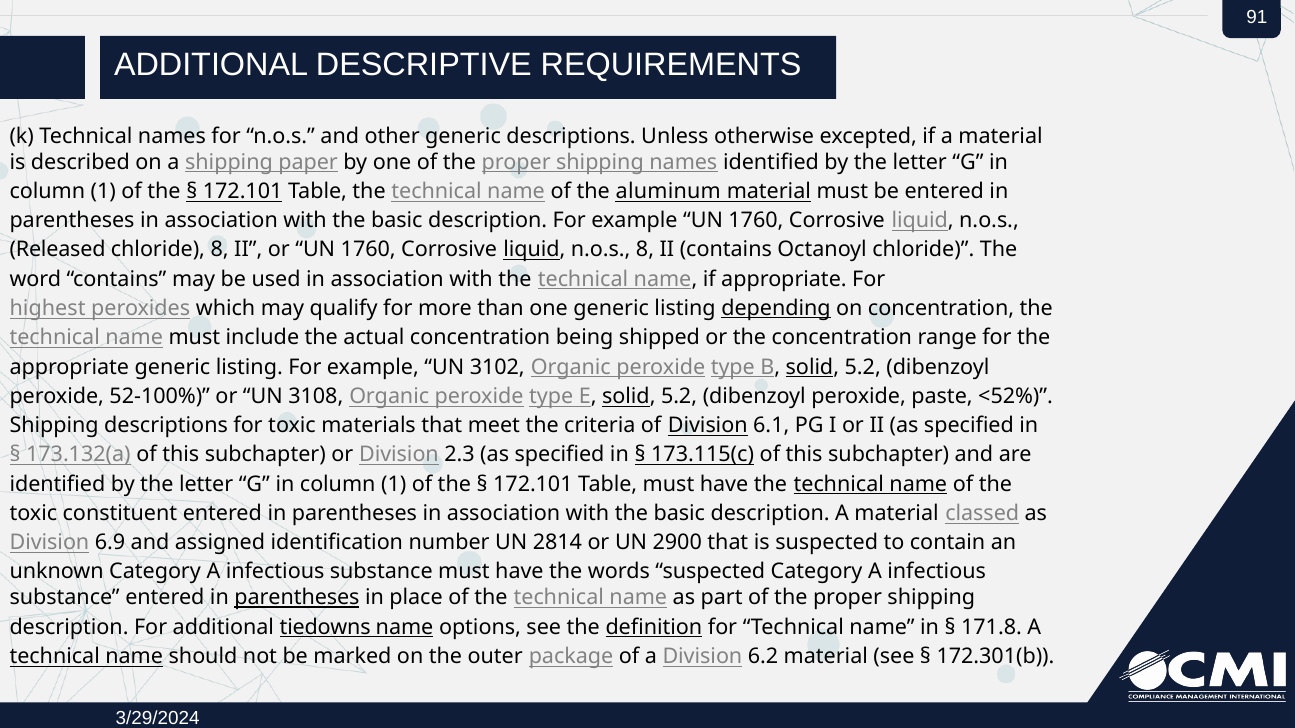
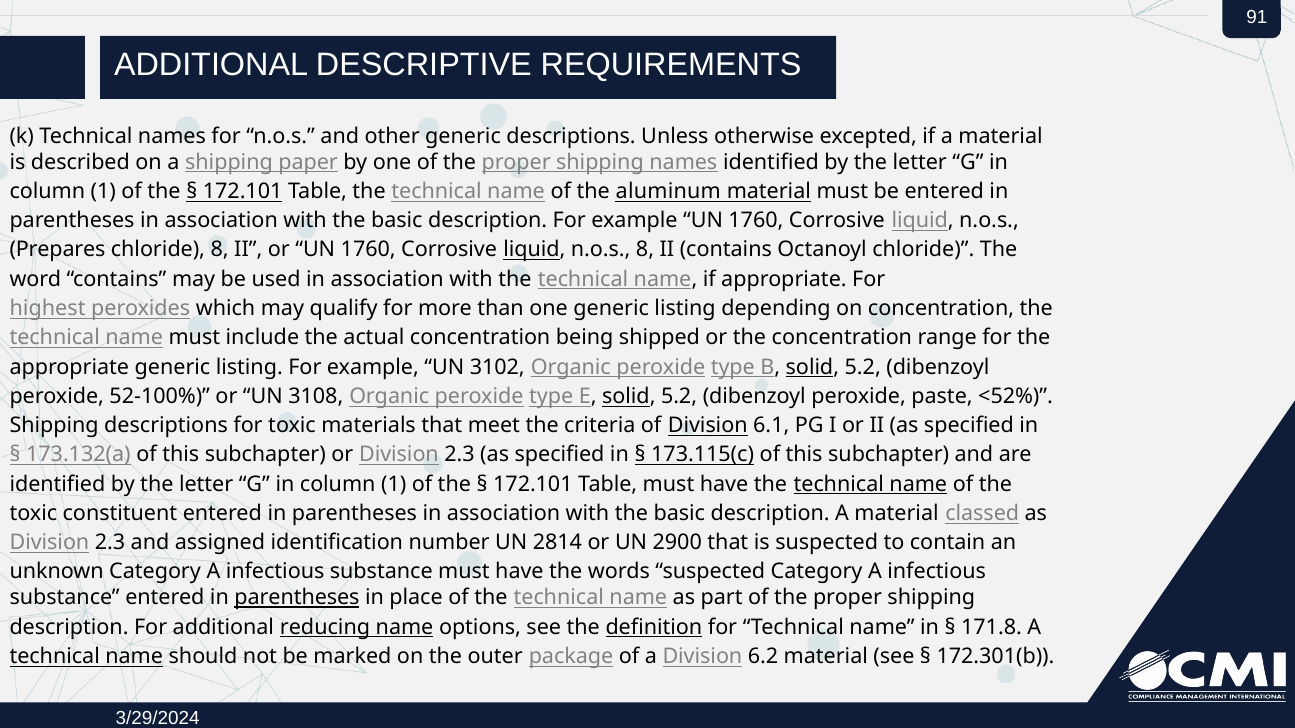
Released: Released -> Prepares
depending underline: present -> none
6.9 at (110, 543): 6.9 -> 2.3
tiedowns: tiedowns -> reducing
